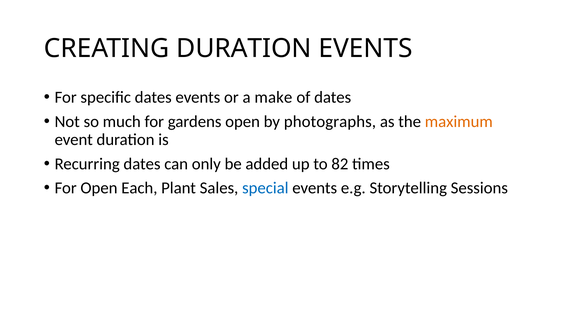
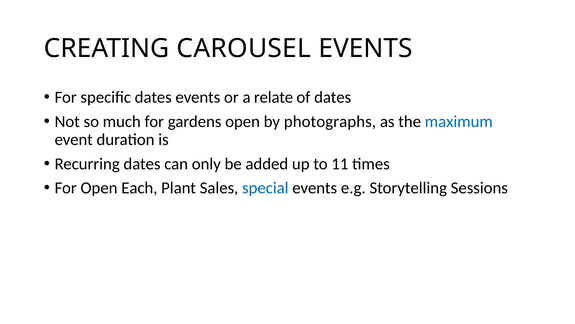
CREATING DURATION: DURATION -> CAROUSEL
make: make -> relate
maximum colour: orange -> blue
82: 82 -> 11
